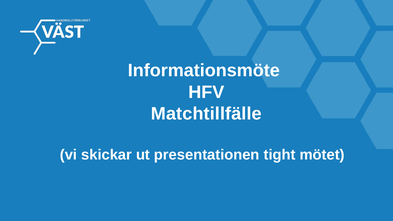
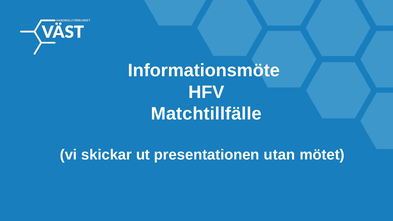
tight: tight -> utan
